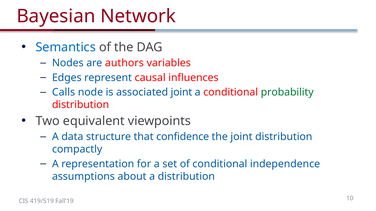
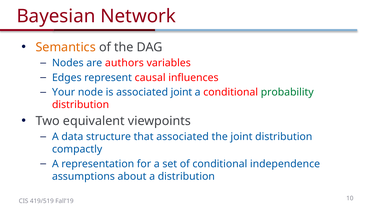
Semantics colour: blue -> orange
Calls: Calls -> Your
that confidence: confidence -> associated
